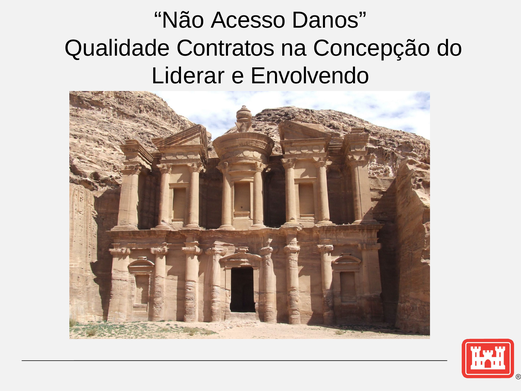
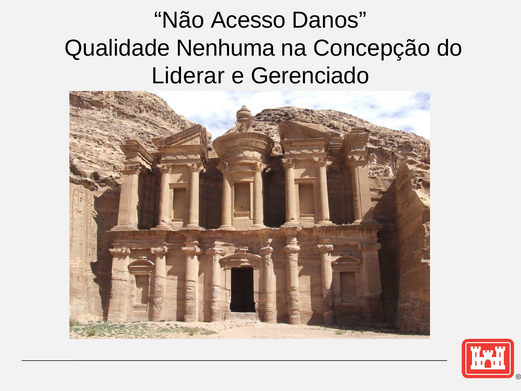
Contratos: Contratos -> Nenhuma
Envolvendo: Envolvendo -> Gerenciado
